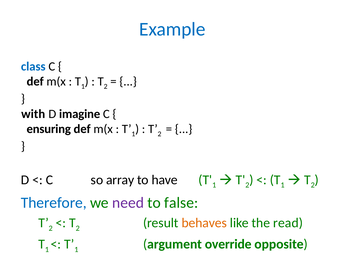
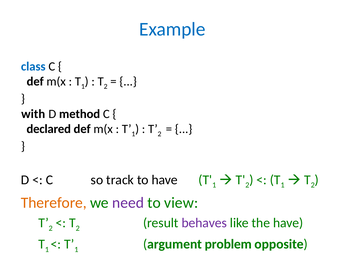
imagine: imagine -> method
ensuring: ensuring -> declared
array: array -> track
Therefore colour: blue -> orange
false: false -> view
behaves colour: orange -> purple
the read: read -> have
override: override -> problem
